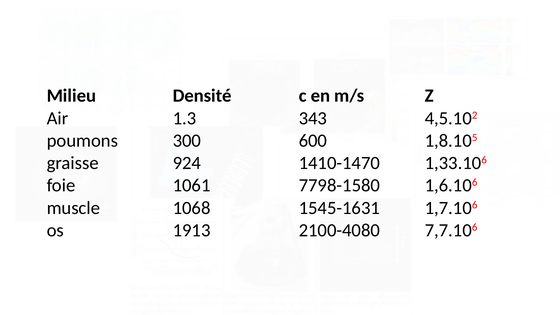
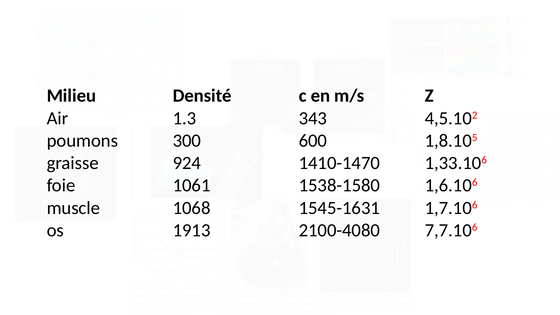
7798-1580: 7798-1580 -> 1538-1580
